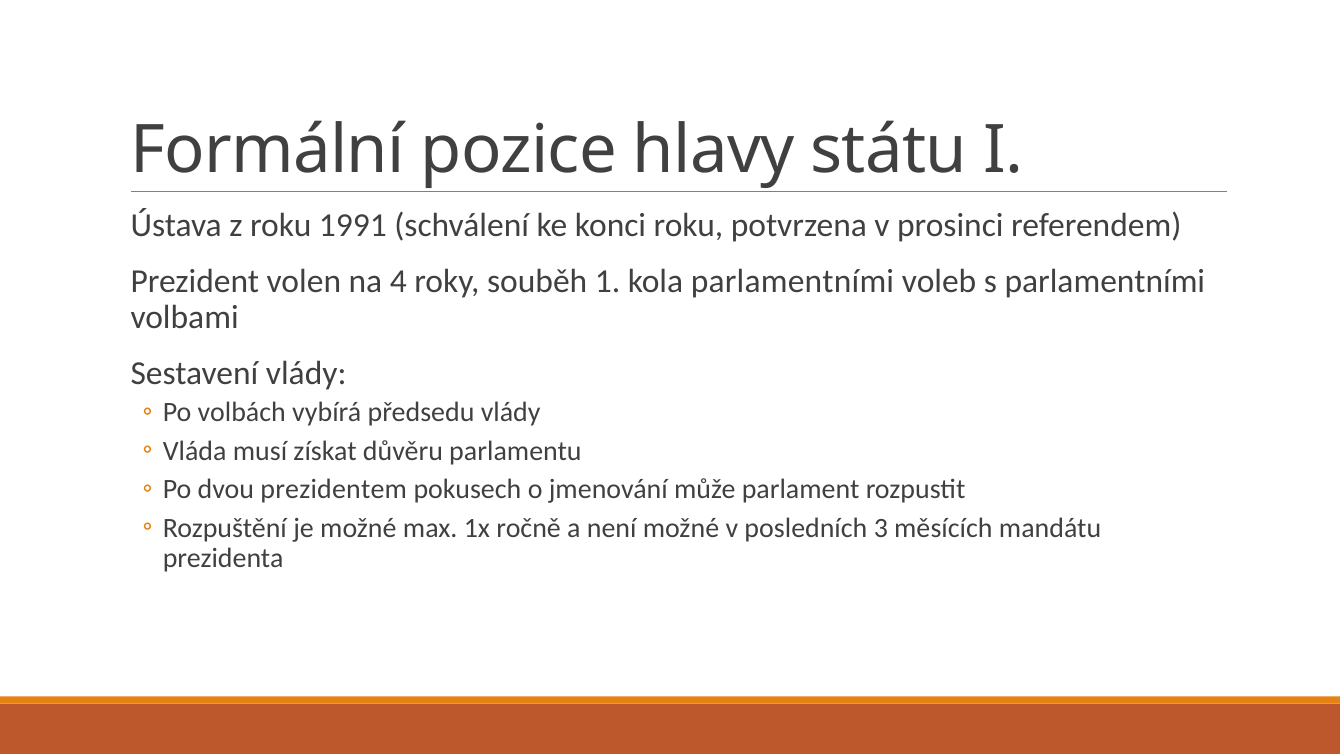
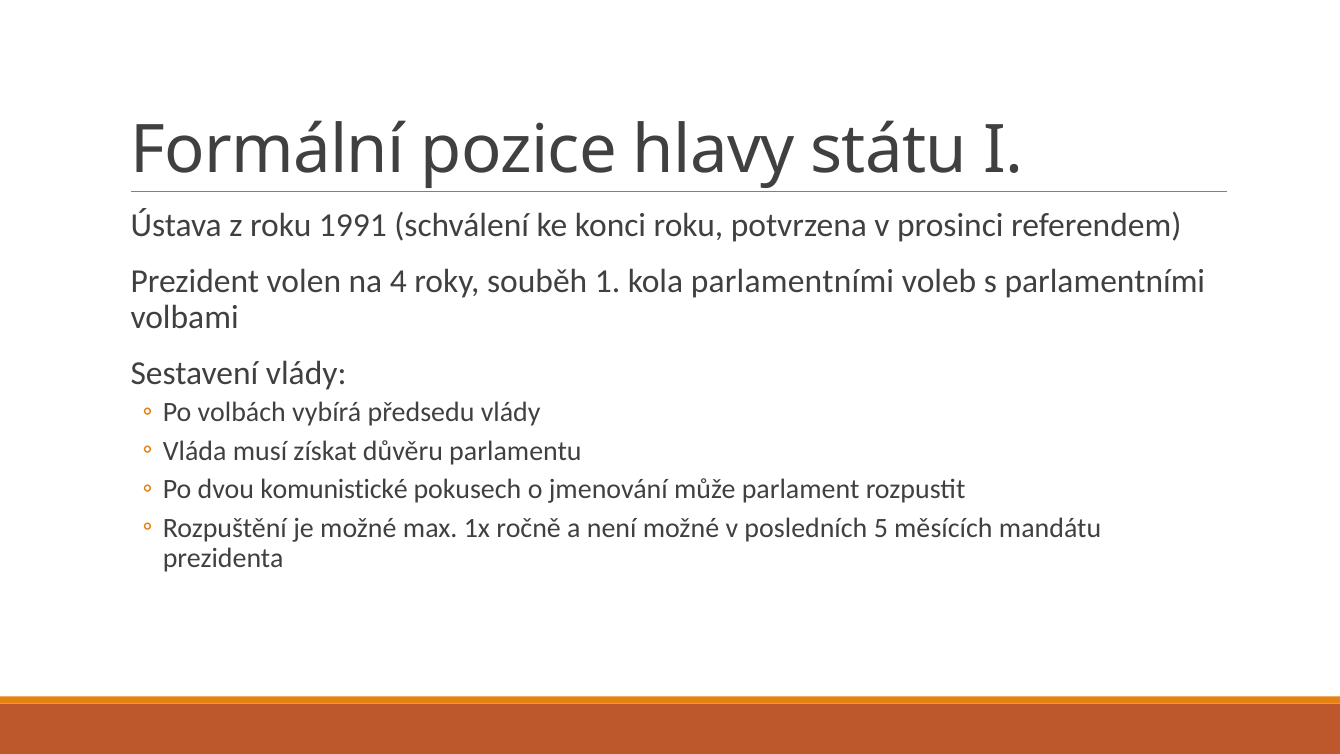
prezidentem: prezidentem -> komunistické
3: 3 -> 5
